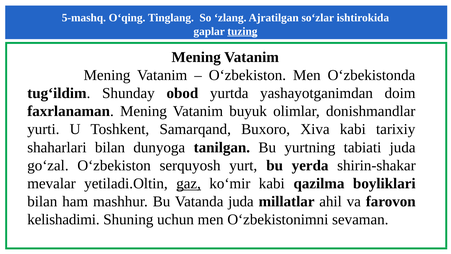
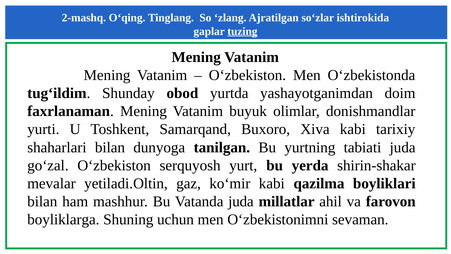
5-mashq: 5-mashq -> 2-mashq
gaz underline: present -> none
kelishadimi: kelishadimi -> boyliklarga
